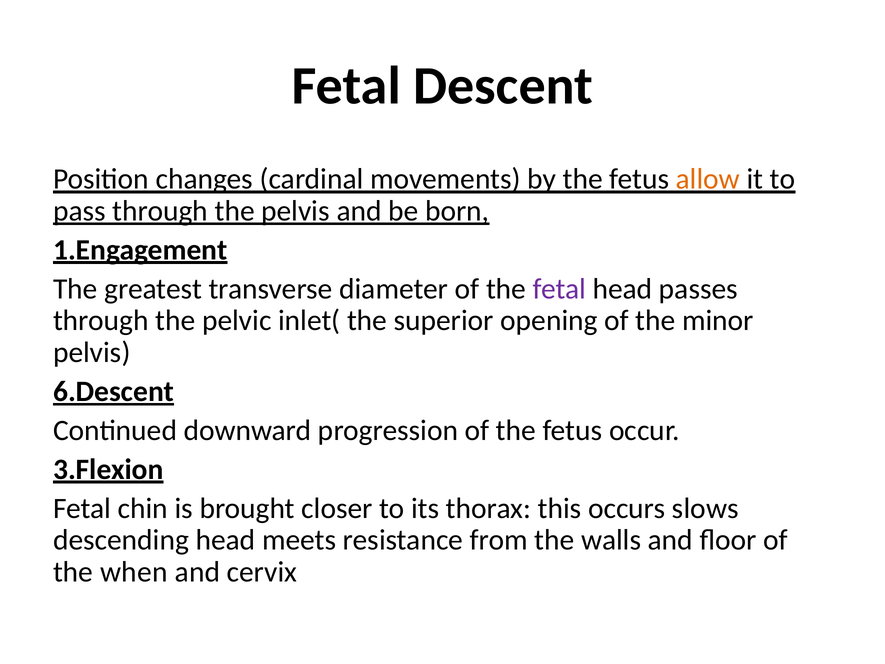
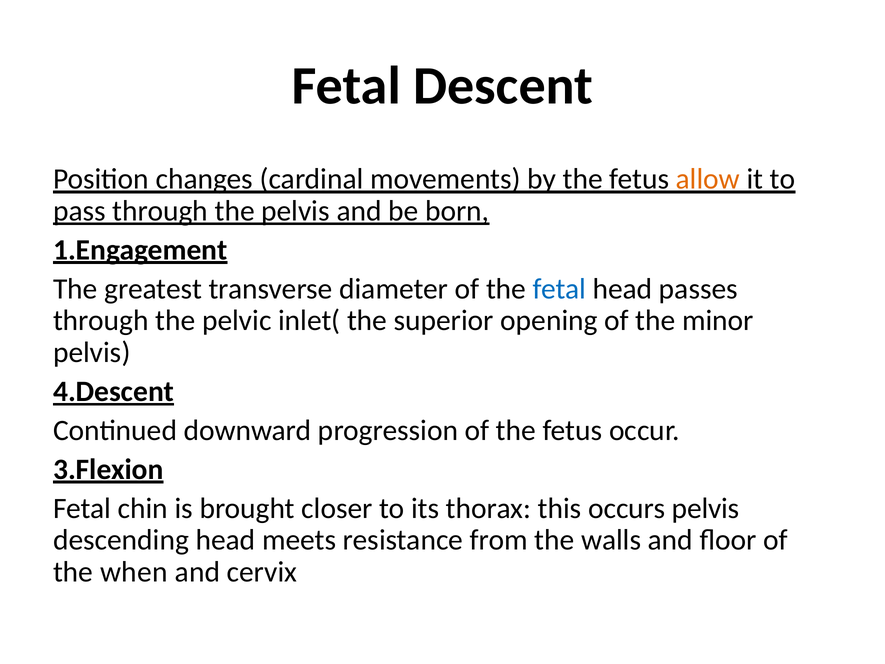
fetal at (559, 289) colour: purple -> blue
6.Descent: 6.Descent -> 4.Descent
occurs slows: slows -> pelvis
